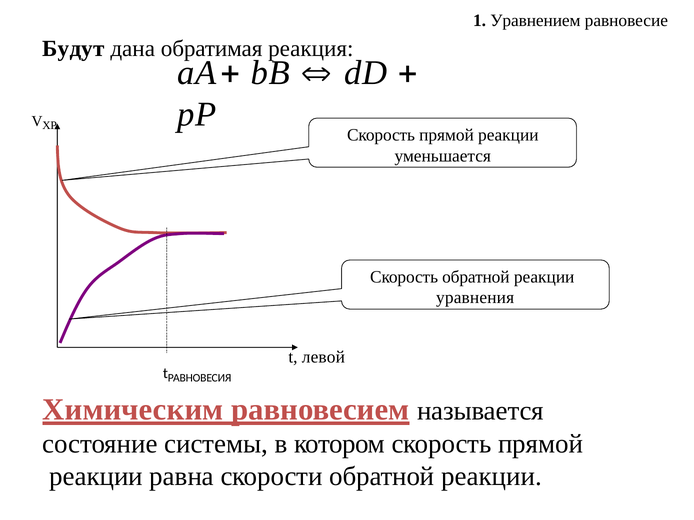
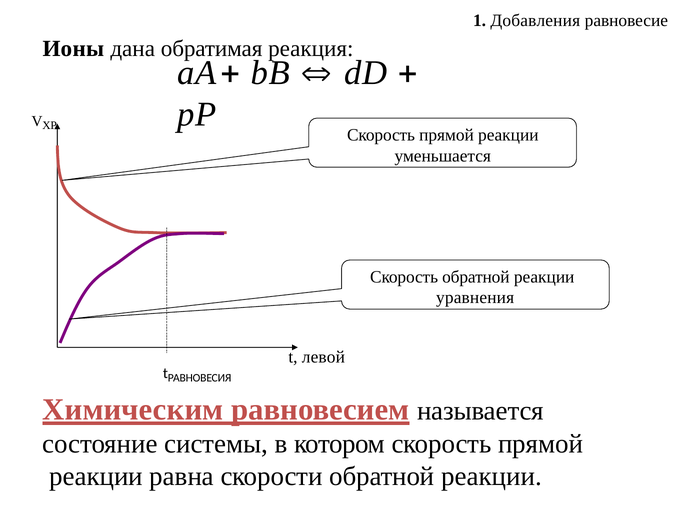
Уравнением: Уравнением -> Добавления
Будут: Будут -> Ионы
